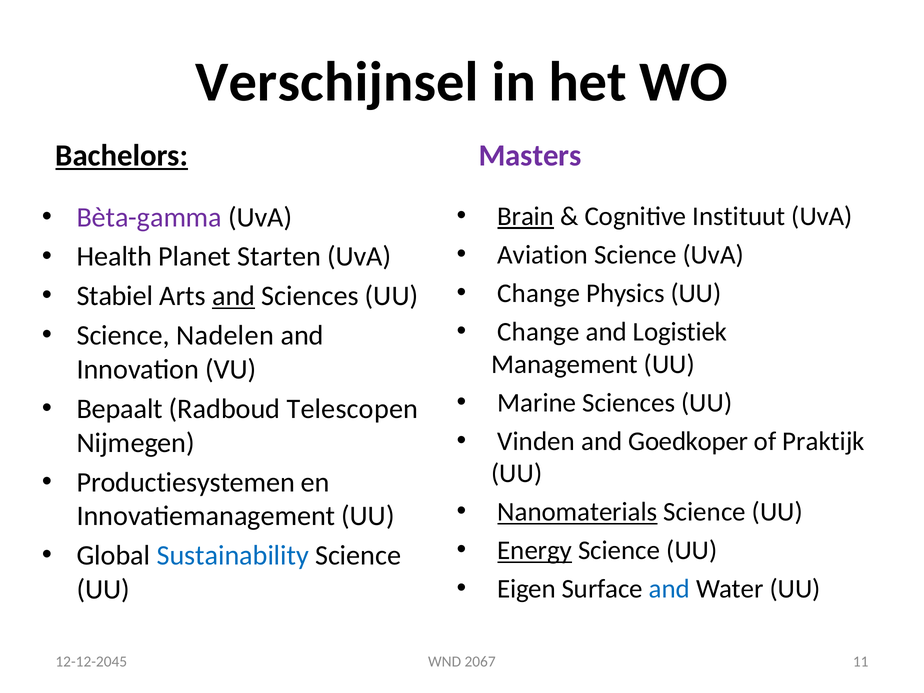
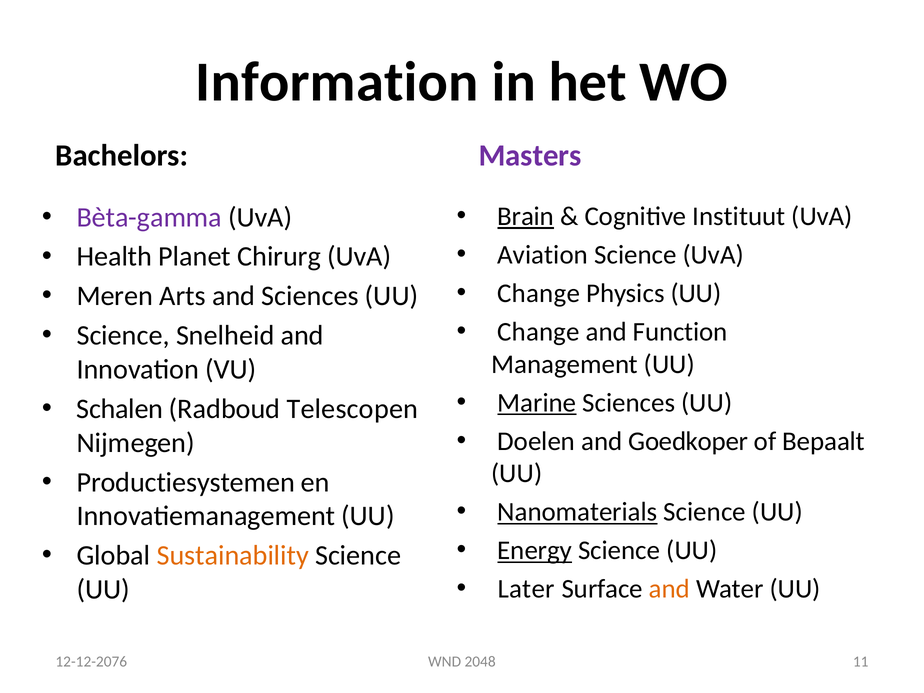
Verschijnsel: Verschijnsel -> Information
Bachelors underline: present -> none
Starten: Starten -> Chirurg
Stabiel: Stabiel -> Meren
and at (234, 296) underline: present -> none
Logistiek: Logistiek -> Function
Nadelen: Nadelen -> Snelheid
Marine underline: none -> present
Bepaalt: Bepaalt -> Schalen
Vinden: Vinden -> Doelen
Praktijk: Praktijk -> Bepaalt
Sustainability colour: blue -> orange
Eigen: Eigen -> Later
and at (670, 589) colour: blue -> orange
2067: 2067 -> 2048
12-12-2045: 12-12-2045 -> 12-12-2076
